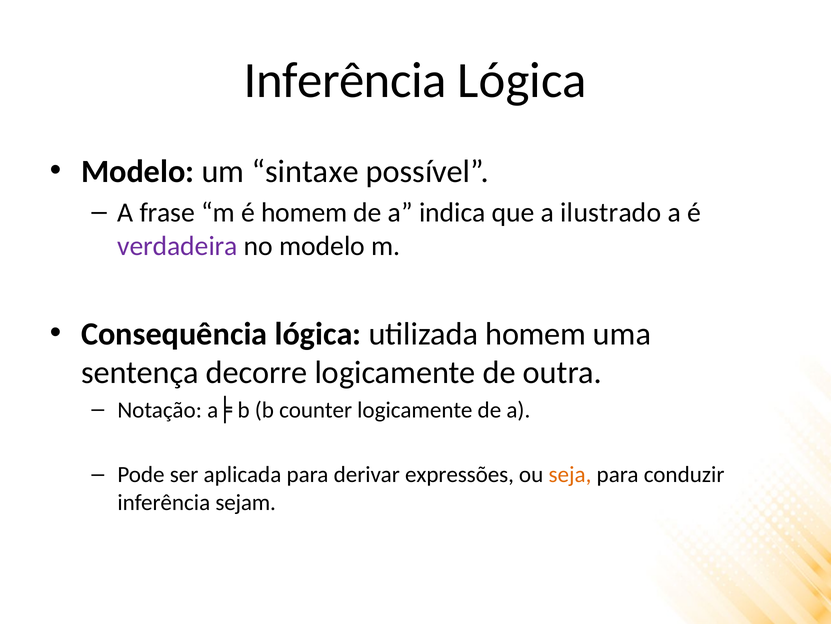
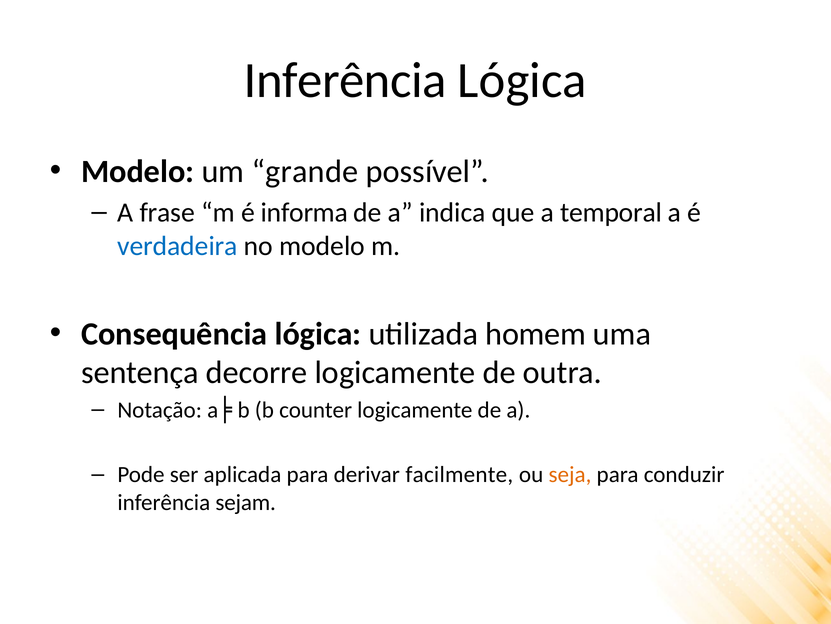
sintaxe: sintaxe -> grande
é homem: homem -> informa
ilustrado: ilustrado -> temporal
verdadeira colour: purple -> blue
expressões: expressões -> facilmente
